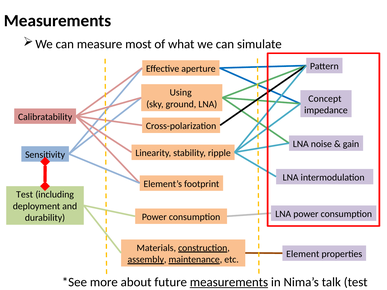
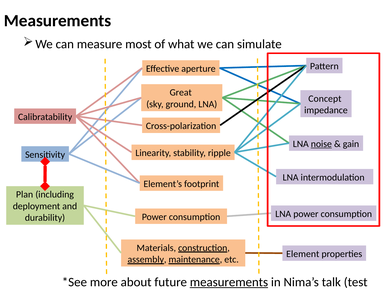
Using: Using -> Great
noise underline: none -> present
Test at (25, 195): Test -> Plan
